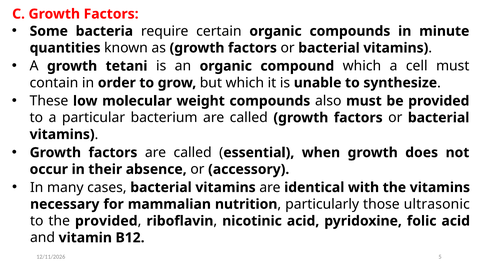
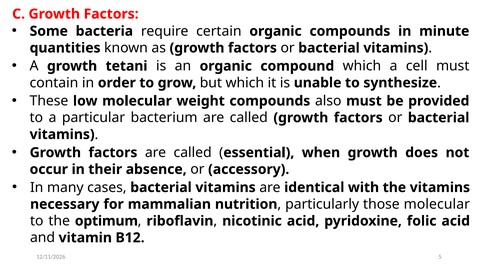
those ultrasonic: ultrasonic -> molecular
the provided: provided -> optimum
